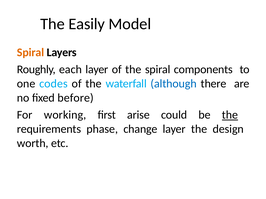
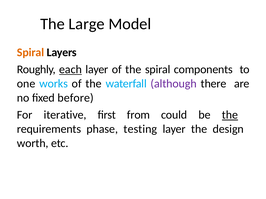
Easily: Easily -> Large
each underline: none -> present
codes: codes -> works
although colour: blue -> purple
working: working -> iterative
arise: arise -> from
change: change -> testing
